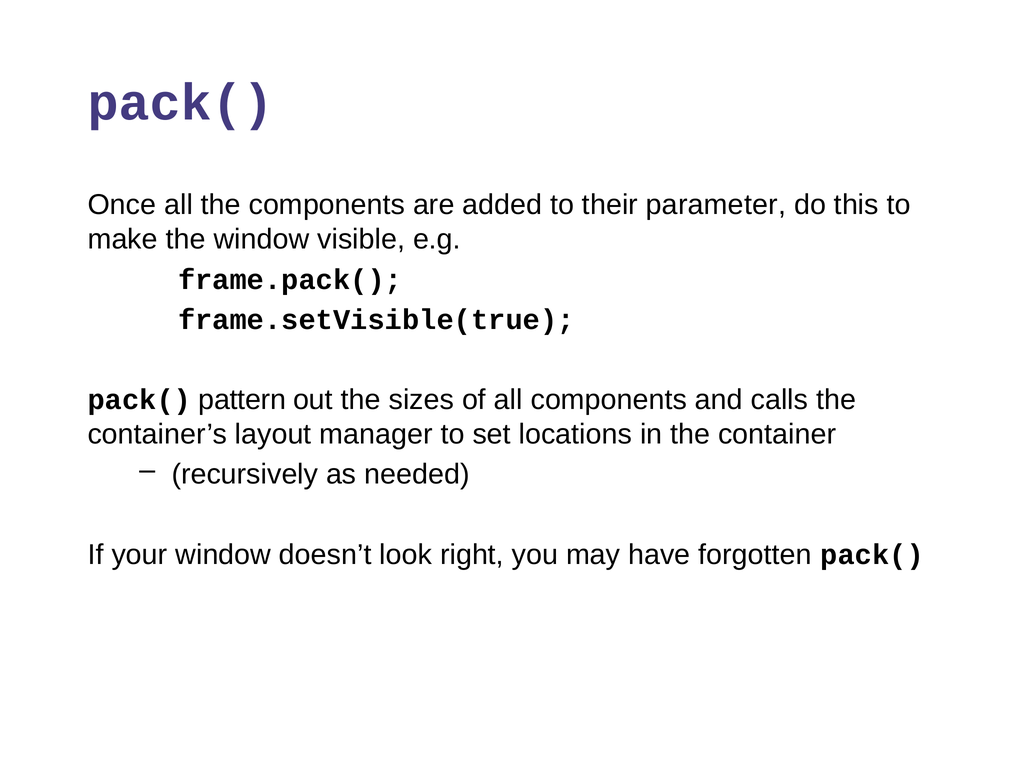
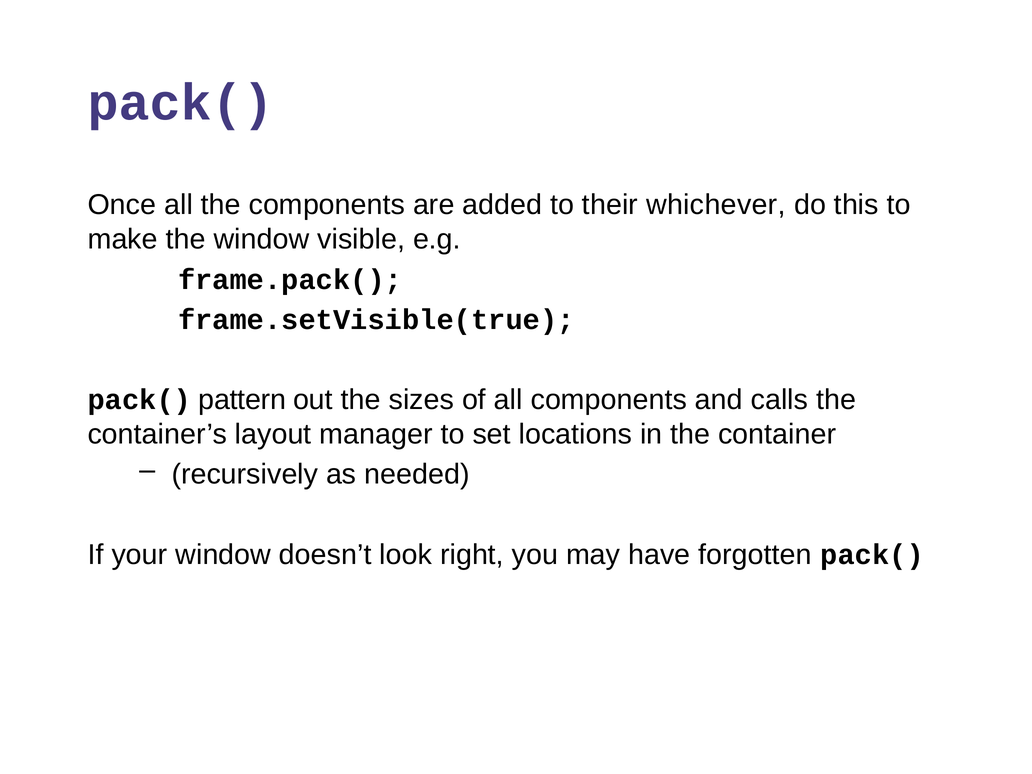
parameter: parameter -> whichever
